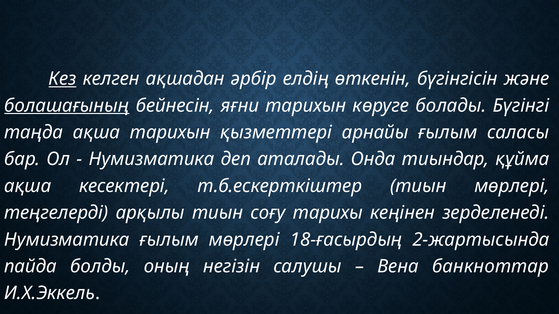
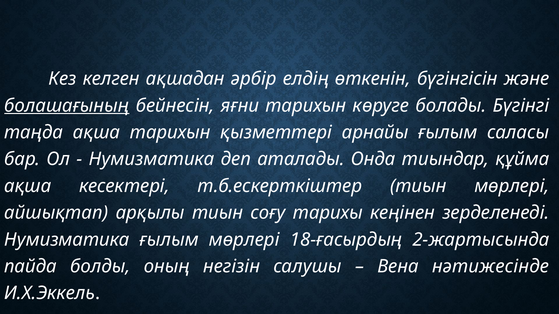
Кез underline: present -> none
теңгелерді: теңгелерді -> айшықтап
банкноттар: банкноттар -> нәтижесінде
